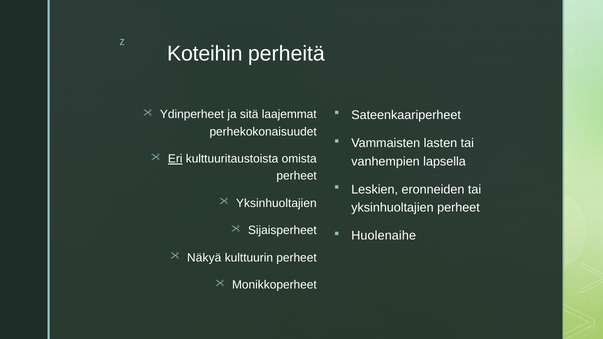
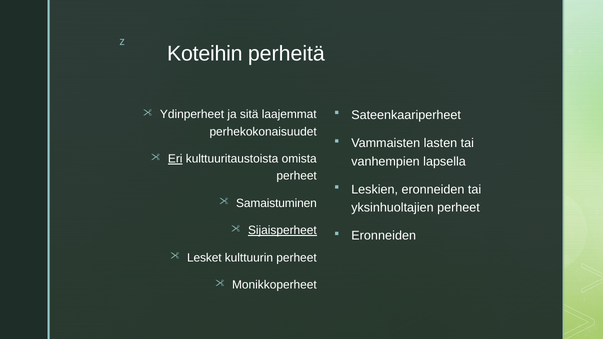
Yksinhuoltajien at (276, 203): Yksinhuoltajien -> Samaistuminen
Sijaisperheet underline: none -> present
Huolenaihe at (384, 236): Huolenaihe -> Eronneiden
Näkyä: Näkyä -> Lesket
